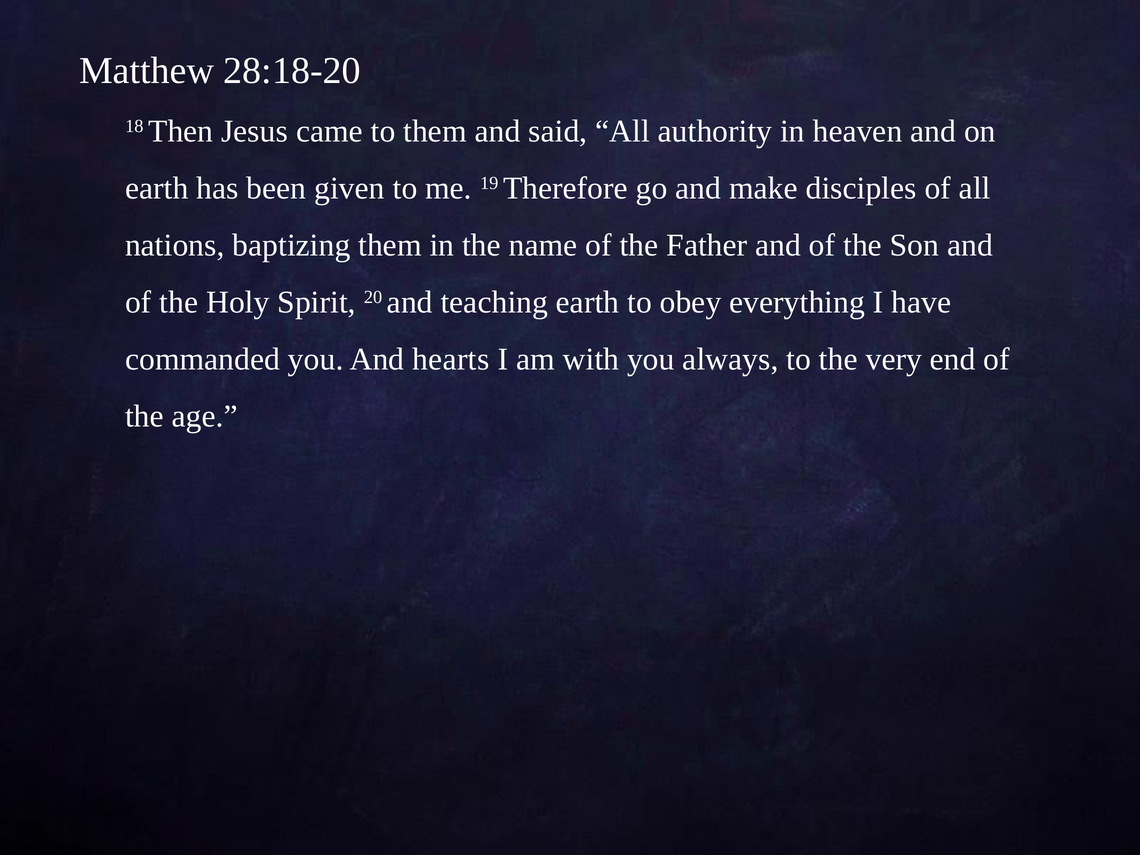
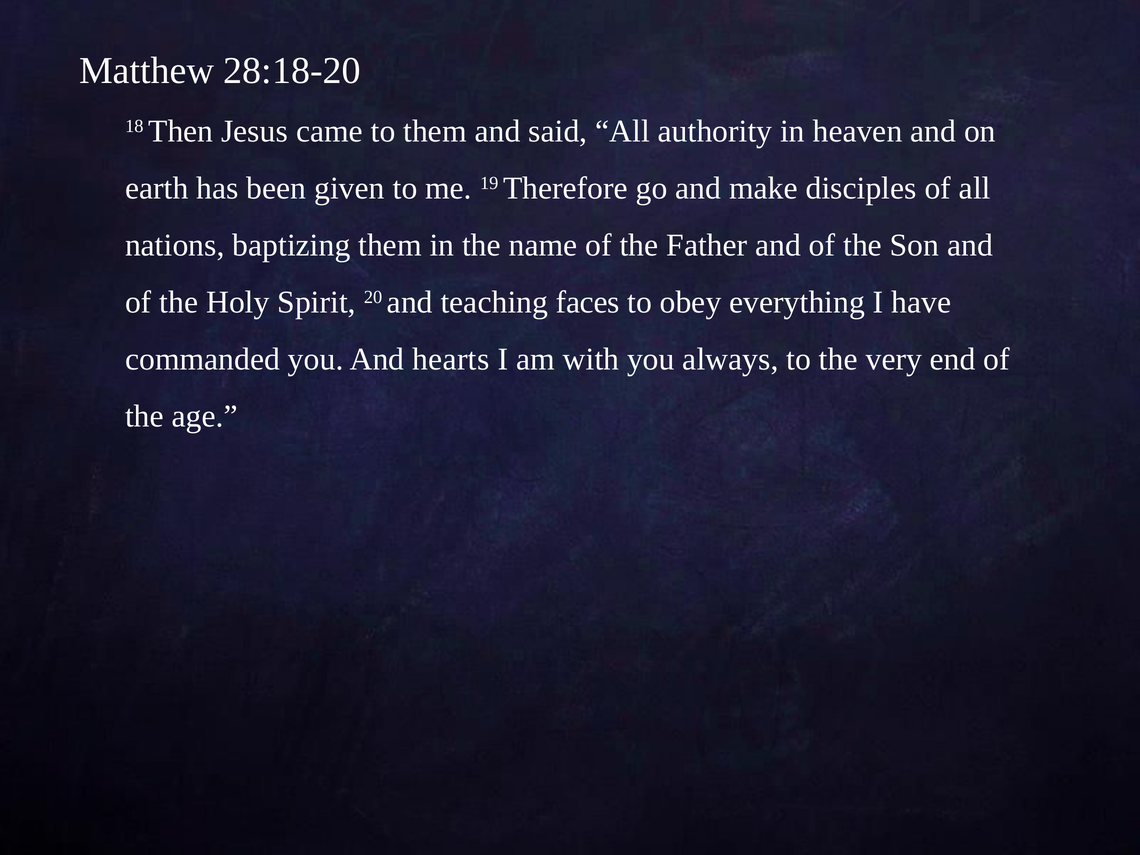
teaching earth: earth -> faces
